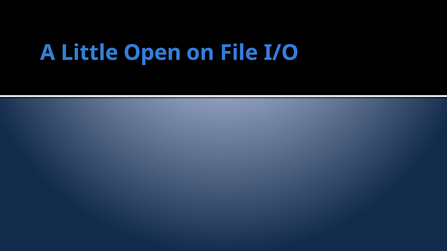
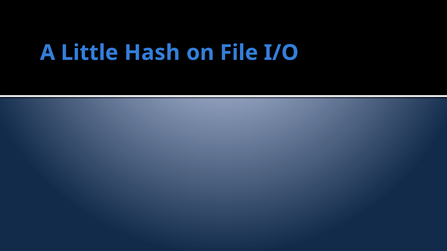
Open: Open -> Hash
